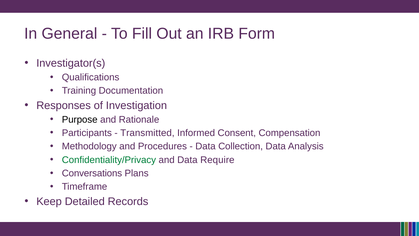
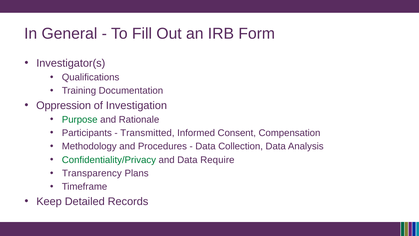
Responses: Responses -> Oppression
Purpose colour: black -> green
Conversations: Conversations -> Transparency
